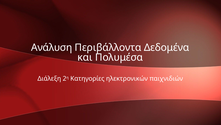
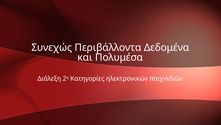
Ανάλυση: Ανάλυση -> Συνεχώς
